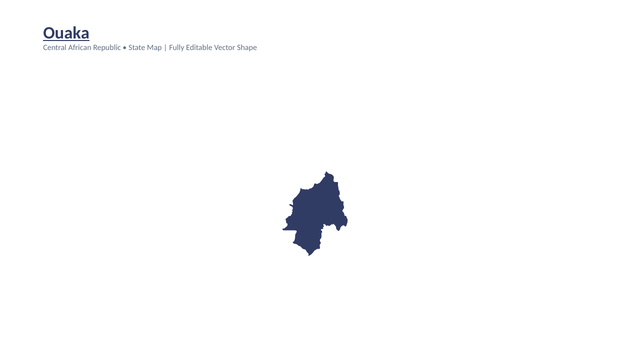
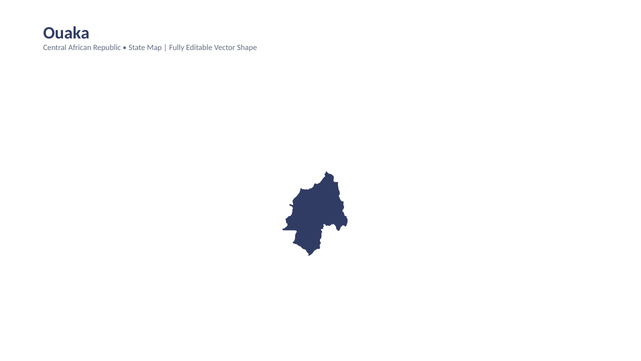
Ouaka underline: present -> none
